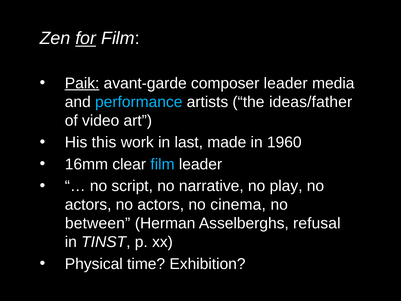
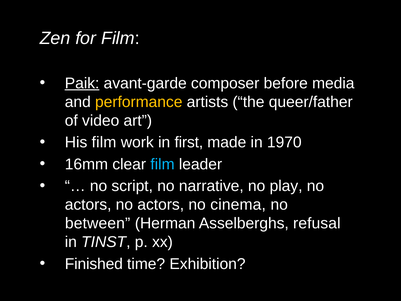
for underline: present -> none
composer leader: leader -> before
performance colour: light blue -> yellow
ideas/father: ideas/father -> queer/father
His this: this -> film
last: last -> first
1960: 1960 -> 1970
Physical: Physical -> Finished
